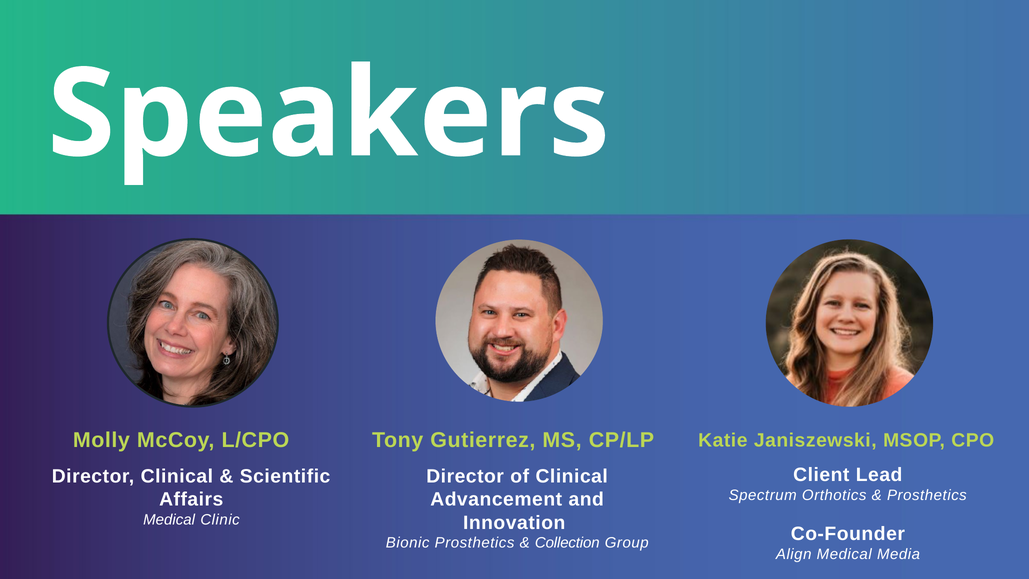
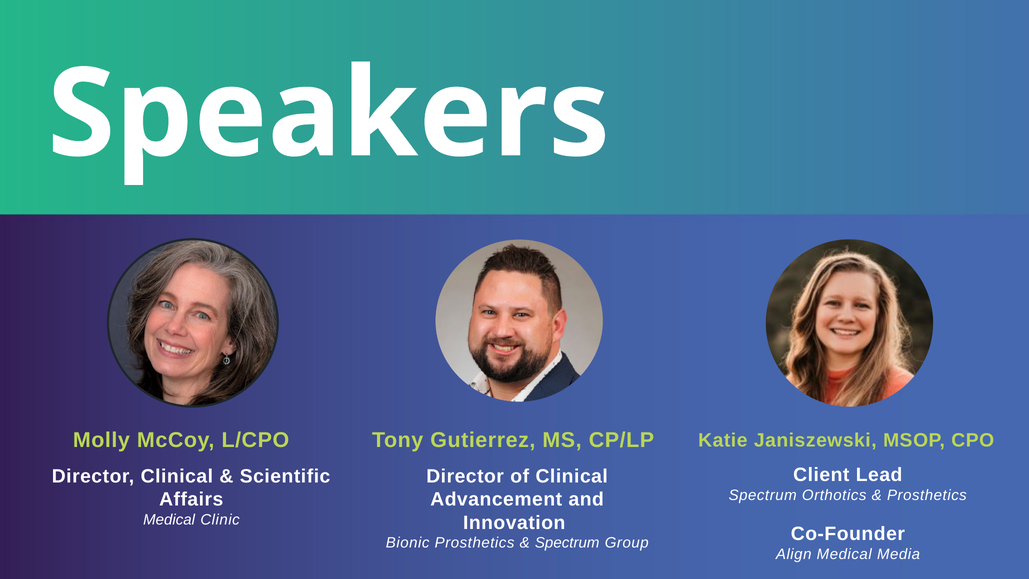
Collection at (567, 543): Collection -> Spectrum
